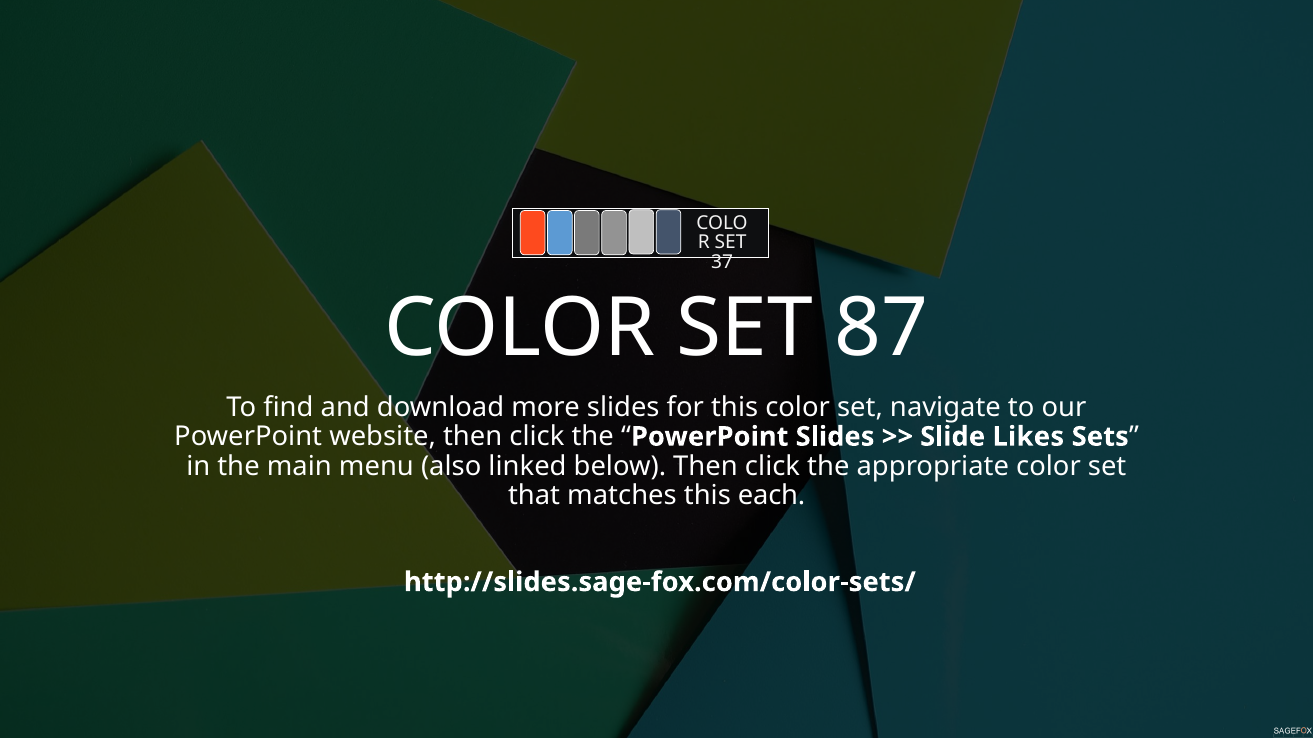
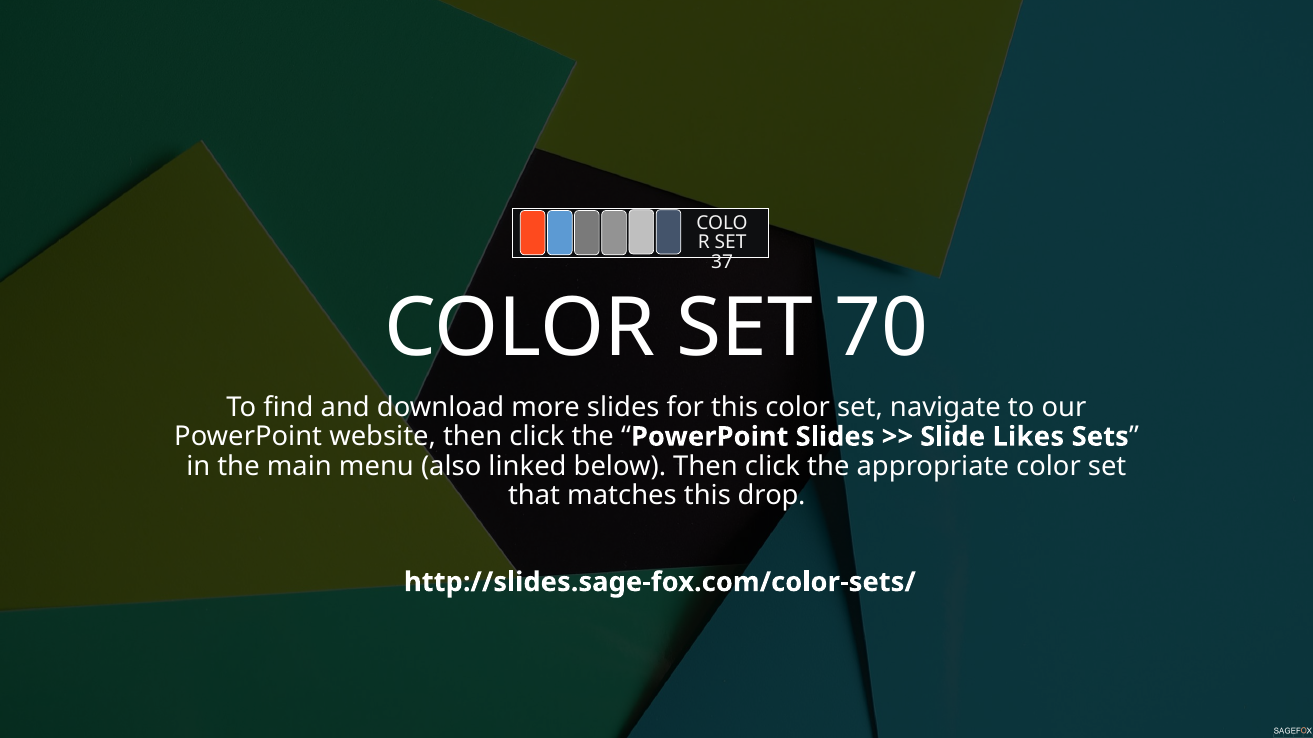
87: 87 -> 70
each: each -> drop
